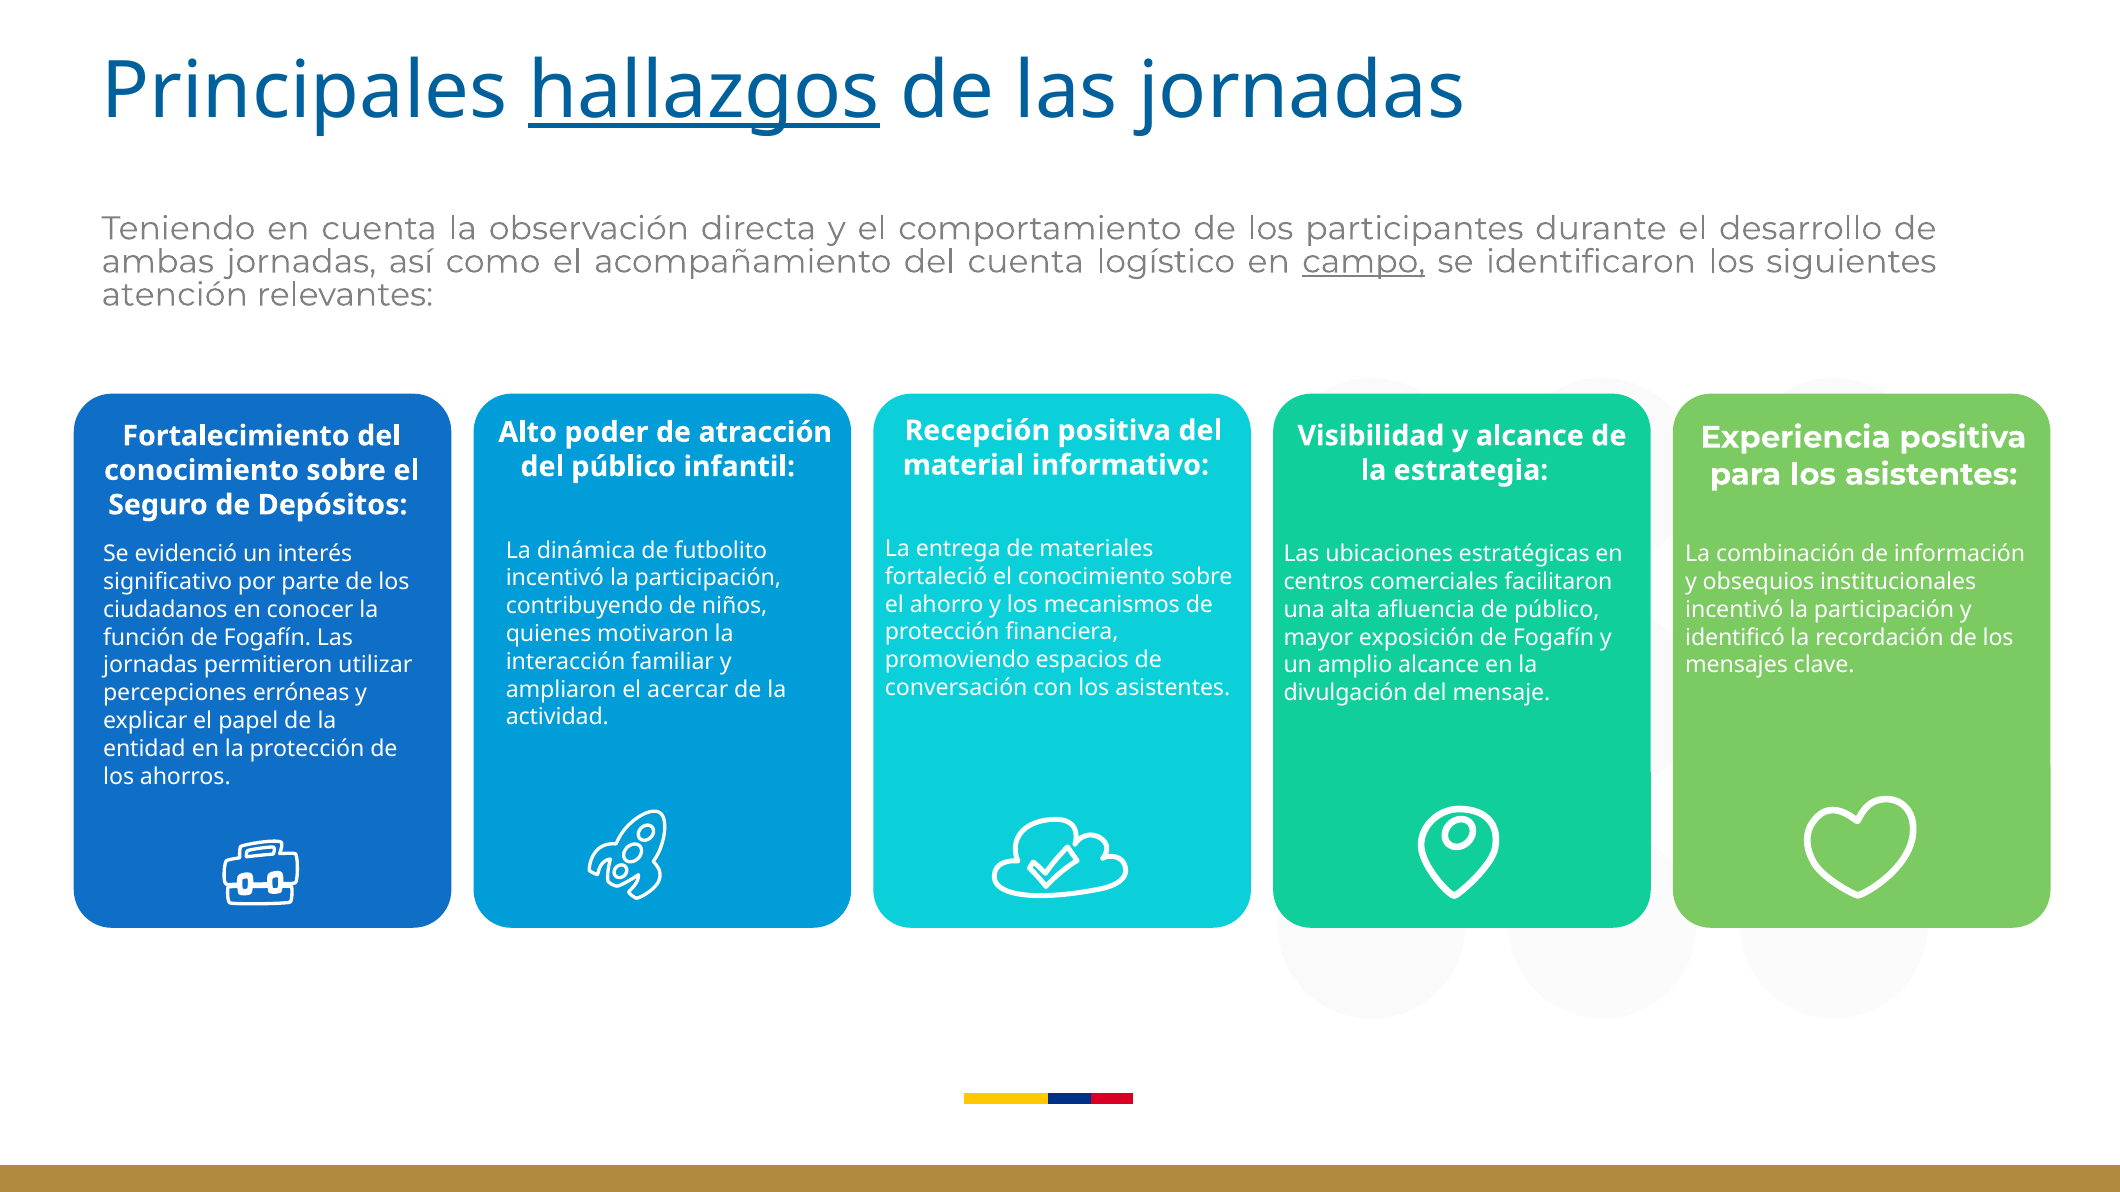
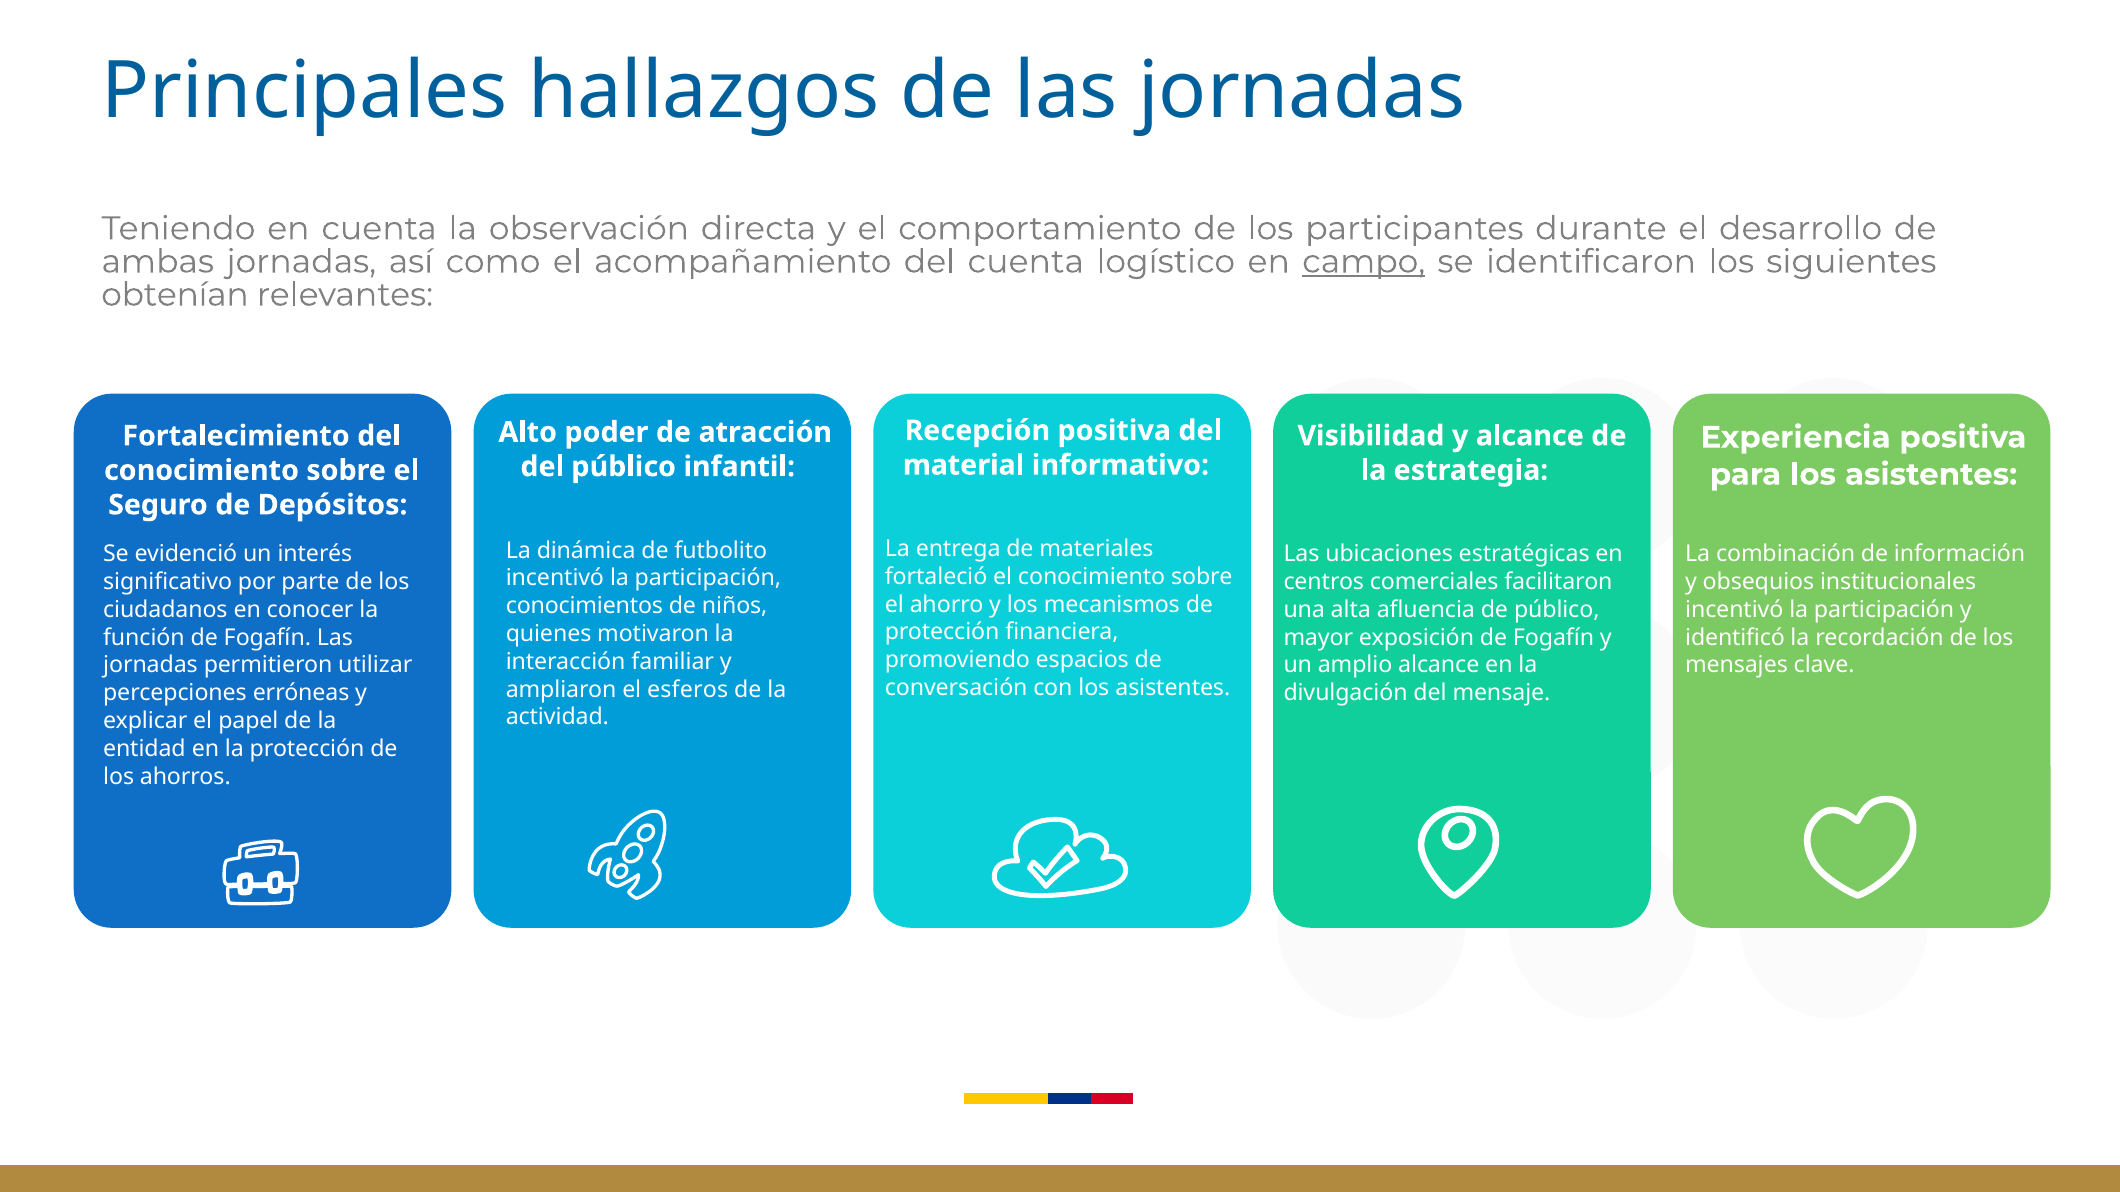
hallazgos underline: present -> none
atención: atención -> obtenían
contribuyendo: contribuyendo -> conocimientos
acercar: acercar -> esferos
